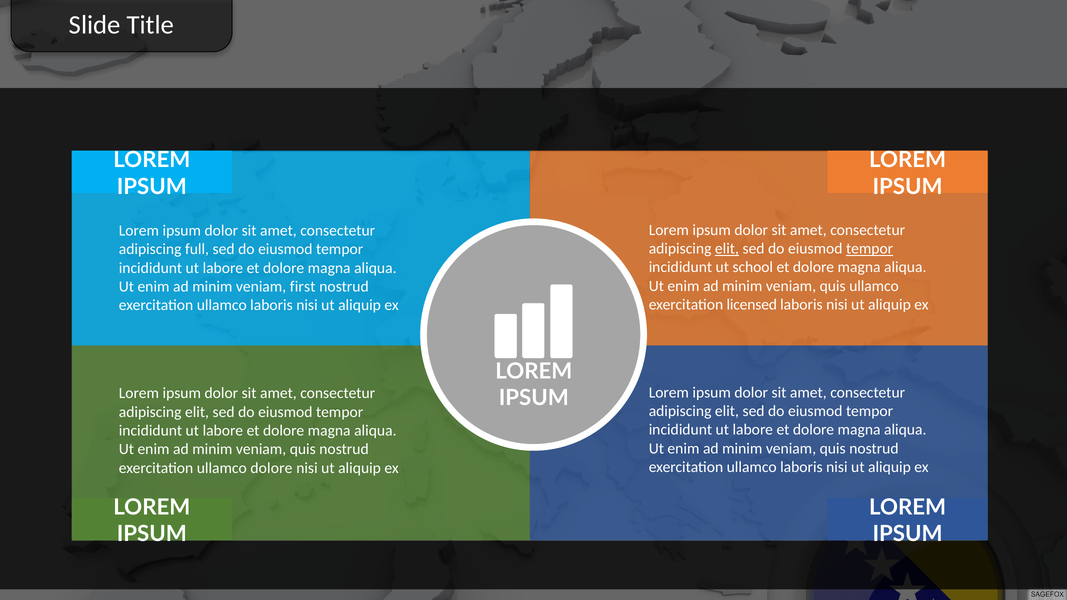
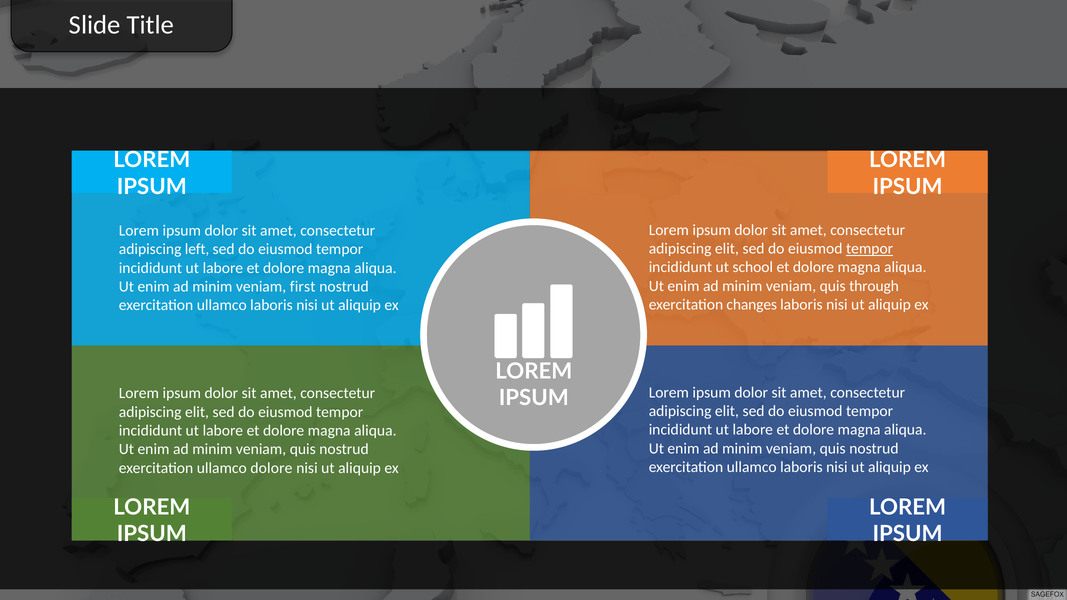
elit at (727, 249) underline: present -> none
full: full -> left
quis ullamco: ullamco -> through
licensed: licensed -> changes
